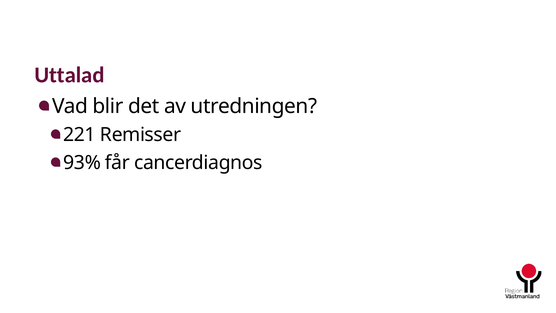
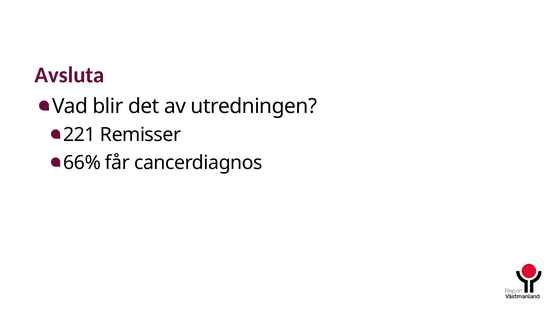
Uttalad: Uttalad -> Avsluta
93%: 93% -> 66%
